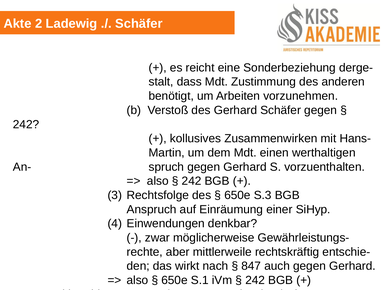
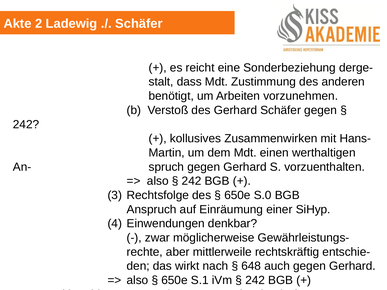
S.3: S.3 -> S.0
847: 847 -> 648
